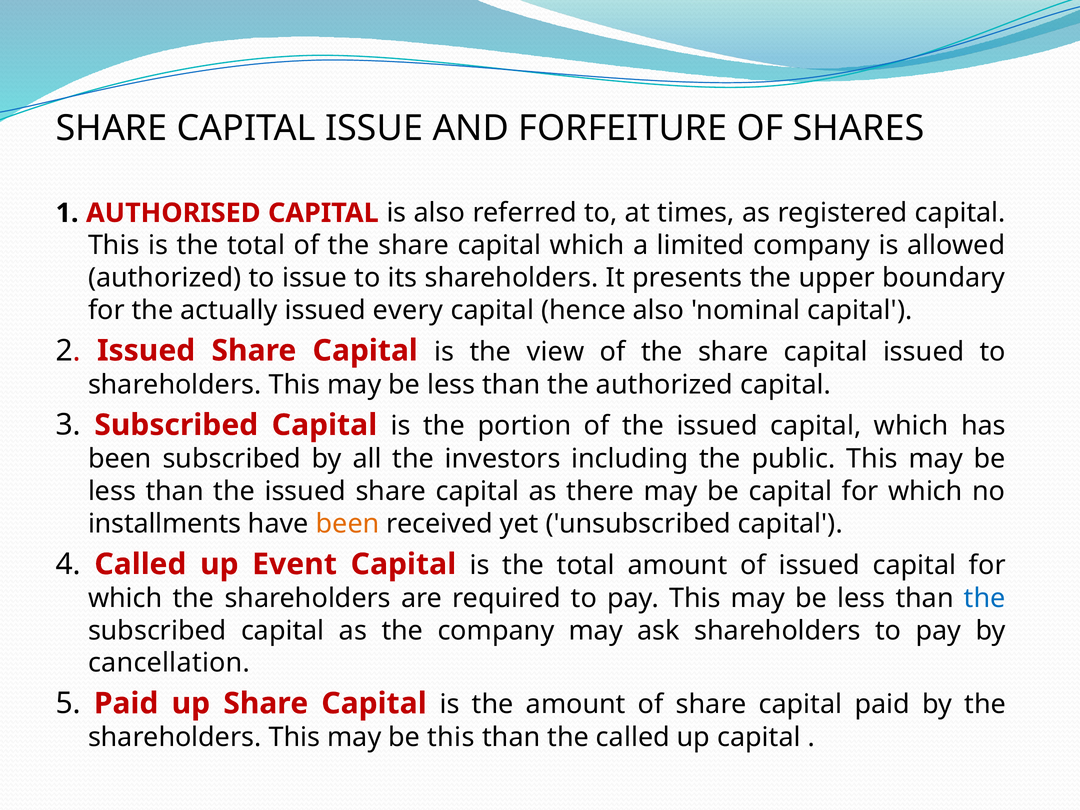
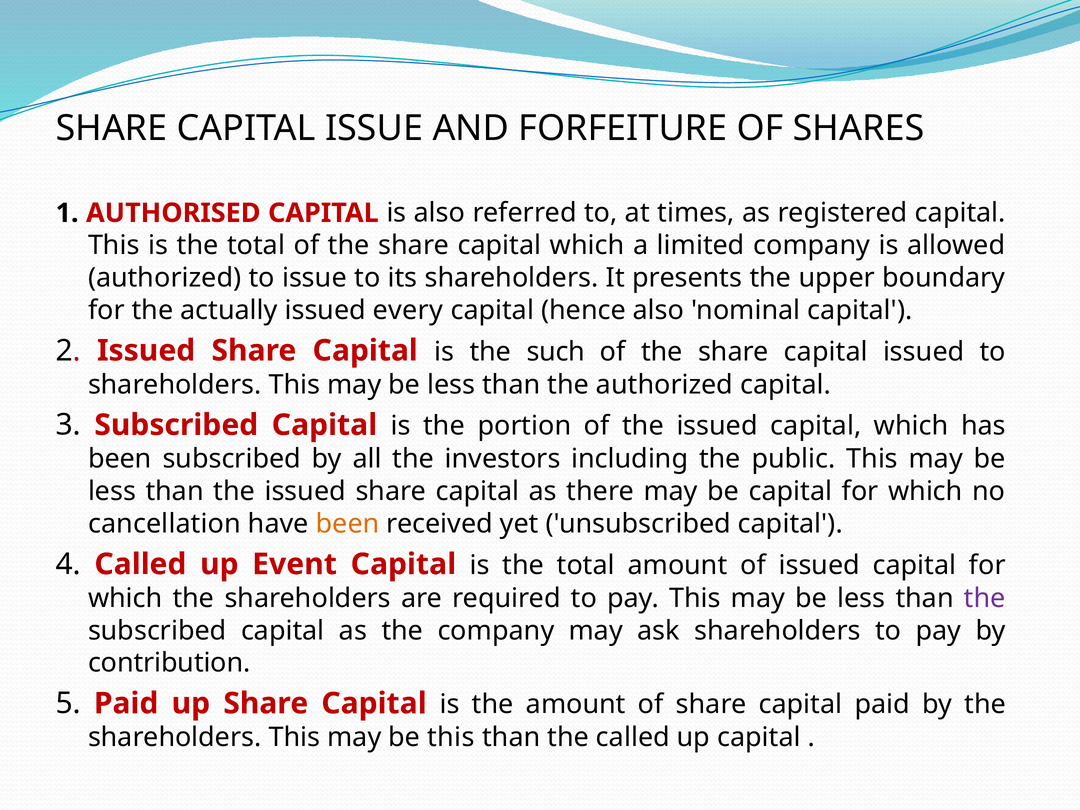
view: view -> such
installments: installments -> cancellation
the at (985, 598) colour: blue -> purple
cancellation: cancellation -> contribution
